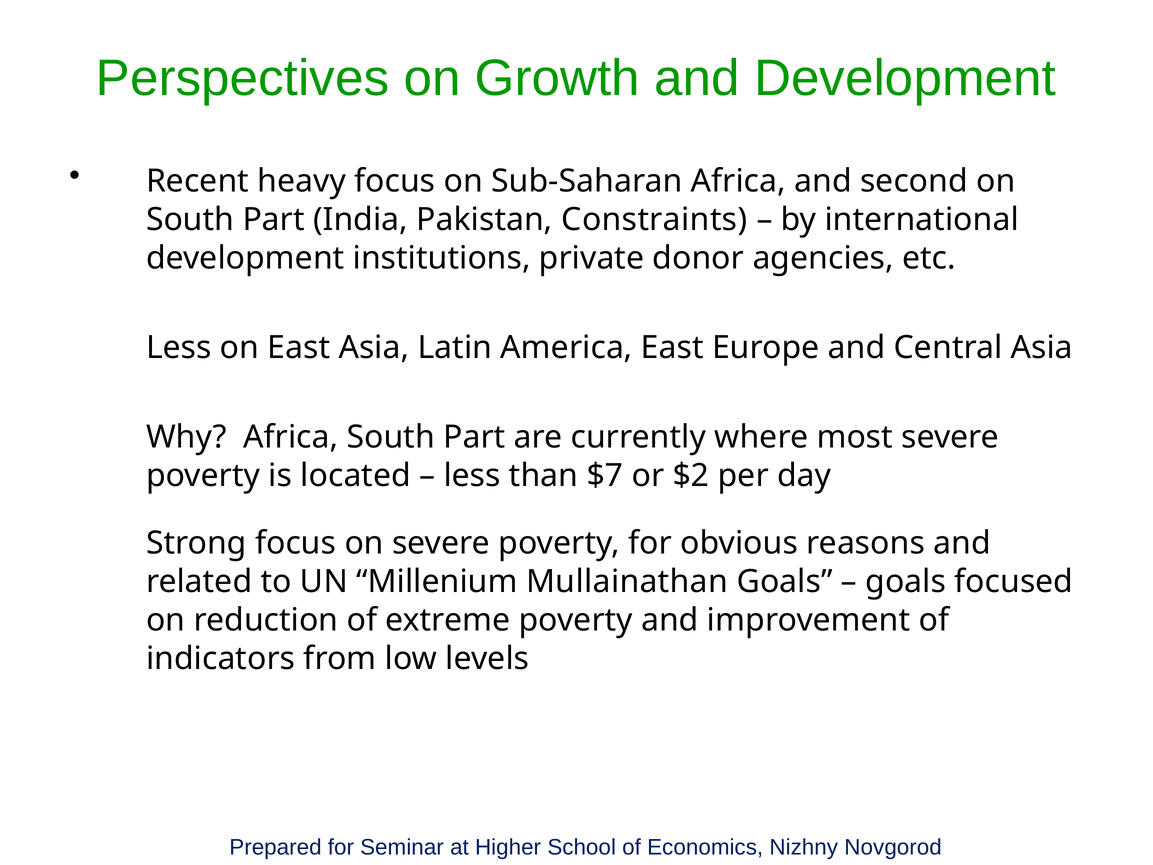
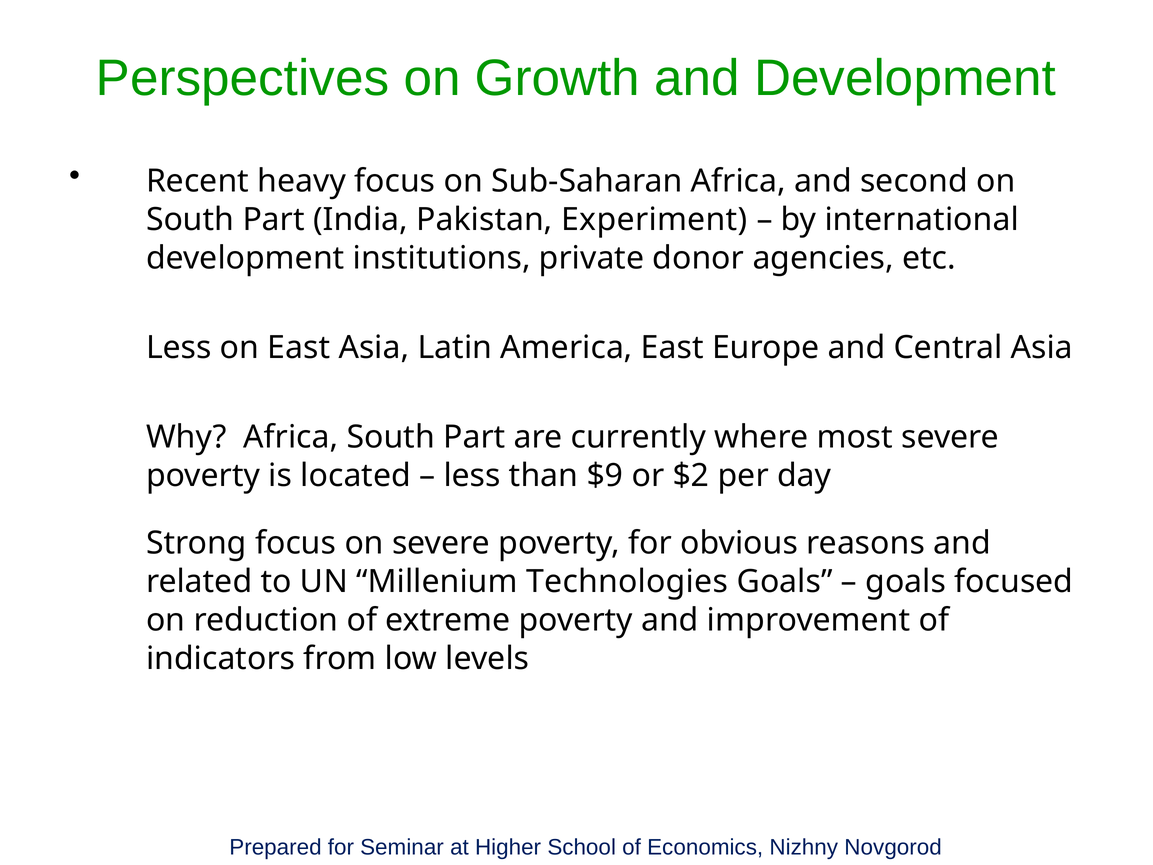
Constraints: Constraints -> Experiment
$7: $7 -> $9
Mullainathan: Mullainathan -> Technologies
